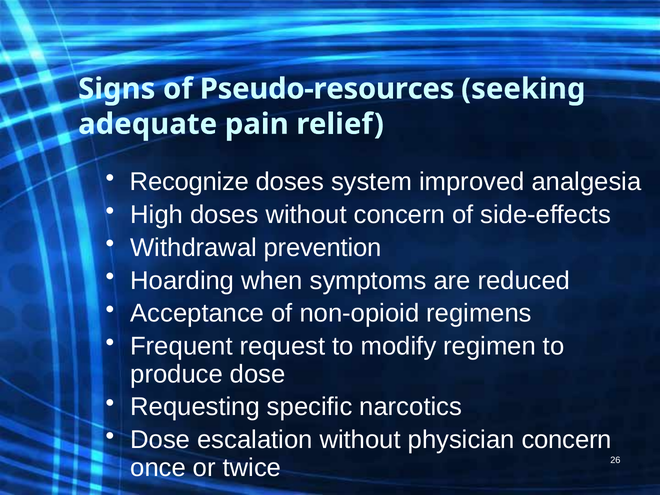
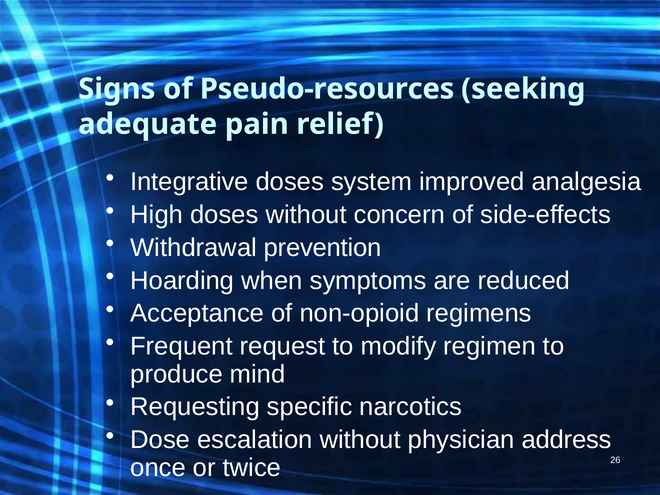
Recognize: Recognize -> Integrative
produce dose: dose -> mind
physician concern: concern -> address
